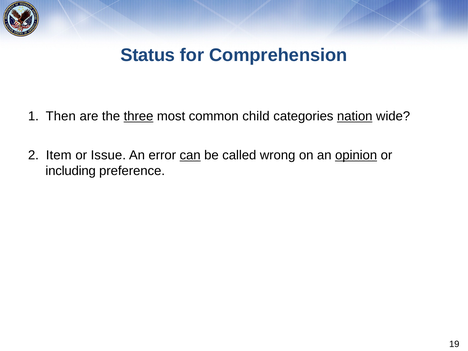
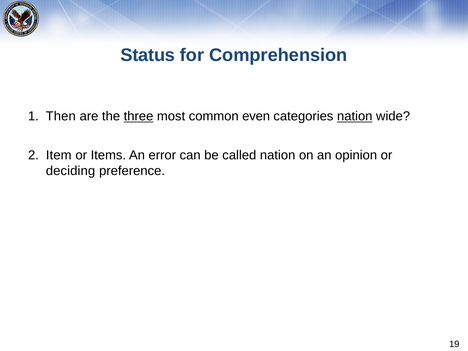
child: child -> even
Issue: Issue -> Items
can underline: present -> none
called wrong: wrong -> nation
opinion underline: present -> none
including: including -> deciding
